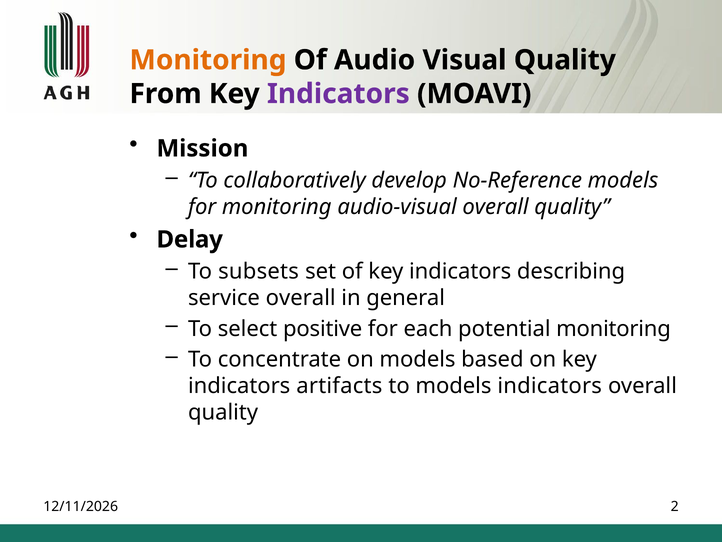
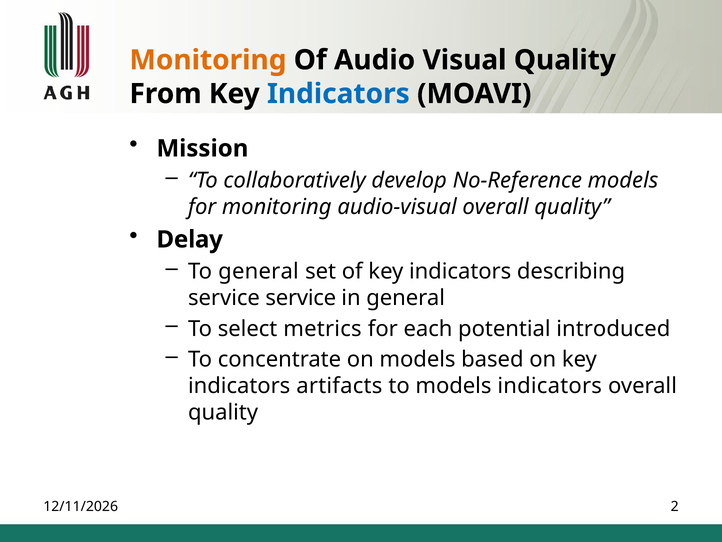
Indicators at (338, 94) colour: purple -> blue
To subsets: subsets -> general
service overall: overall -> service
positive: positive -> metrics
potential monitoring: monitoring -> introduced
